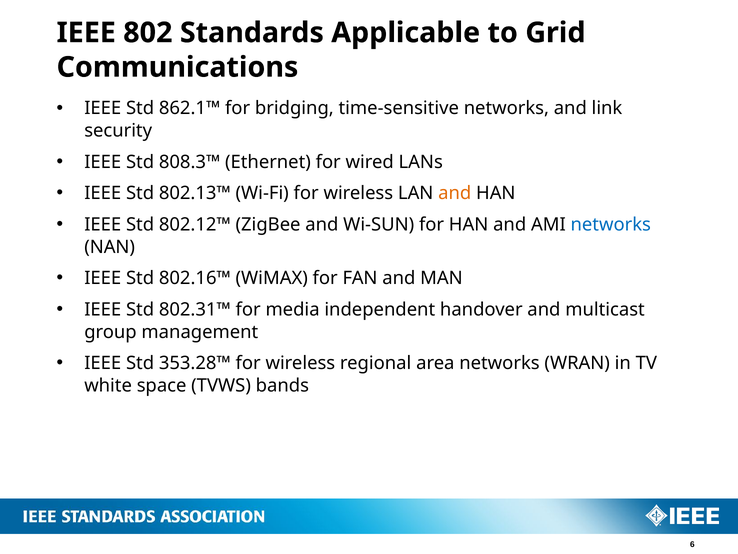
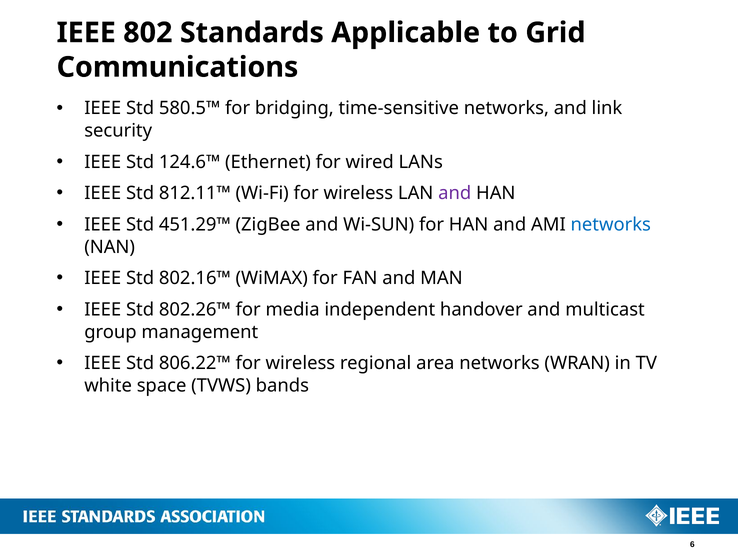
862.1™: 862.1™ -> 580.5™
808.3™: 808.3™ -> 124.6™
802.13™: 802.13™ -> 812.11™
and at (455, 193) colour: orange -> purple
802.12™: 802.12™ -> 451.29™
802.31™: 802.31™ -> 802.26™
353.28™: 353.28™ -> 806.22™
